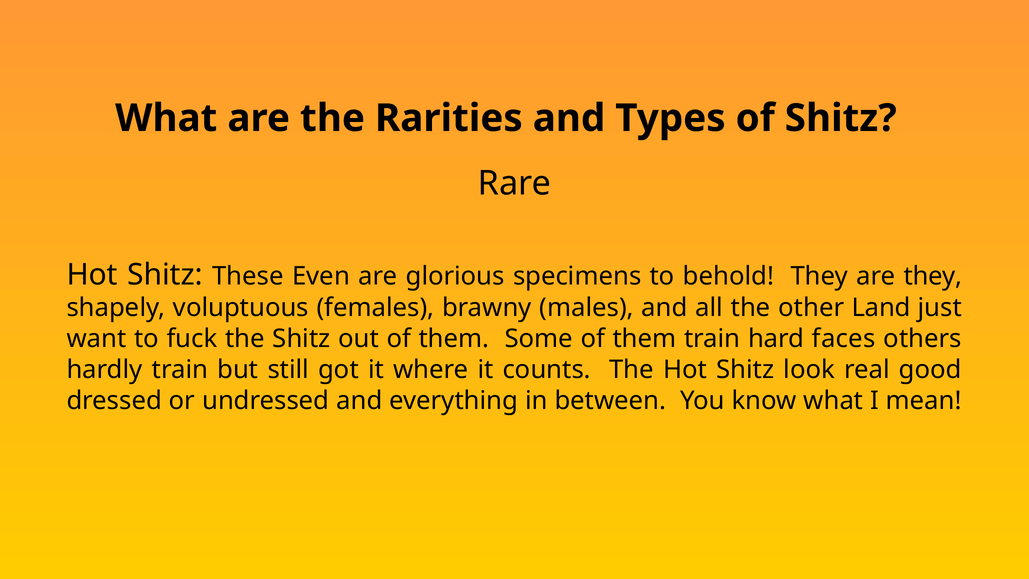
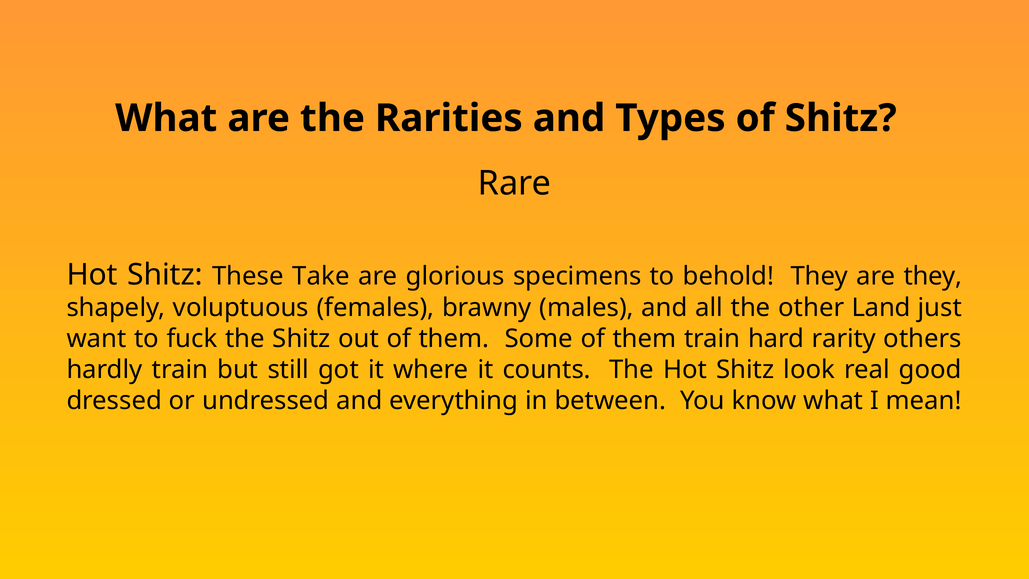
Even: Even -> Take
faces: faces -> rarity
